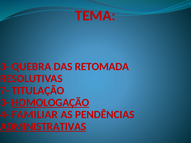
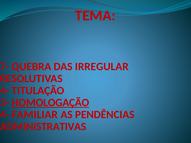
3- at (5, 67): 3- -> 7-
RETOMADA: RETOMADA -> IRREGULAR
7- at (5, 91): 7- -> 4-
ADMINISTRATIVAS underline: present -> none
